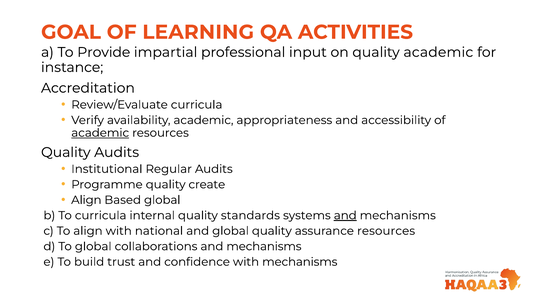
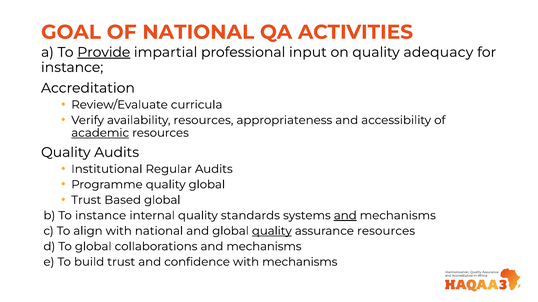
OF LEARNING: LEARNING -> NATIONAL
Provide underline: none -> present
quality academic: academic -> adequacy
availability academic: academic -> resources
quality create: create -> global
Align at (86, 200): Align -> Trust
To curricula: curricula -> instance
quality at (272, 231) underline: none -> present
